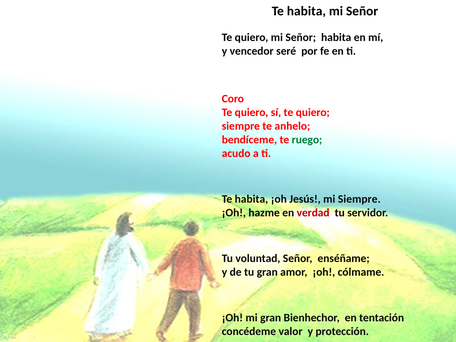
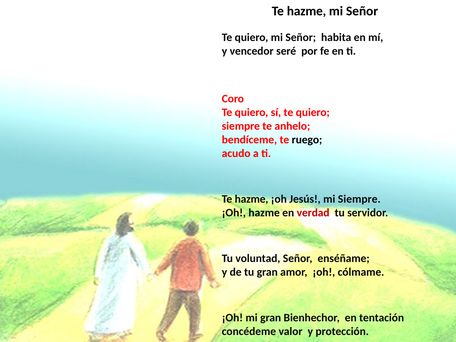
habita at (306, 11): habita -> hazme
ruego colour: green -> black
habita at (251, 199): habita -> hazme
